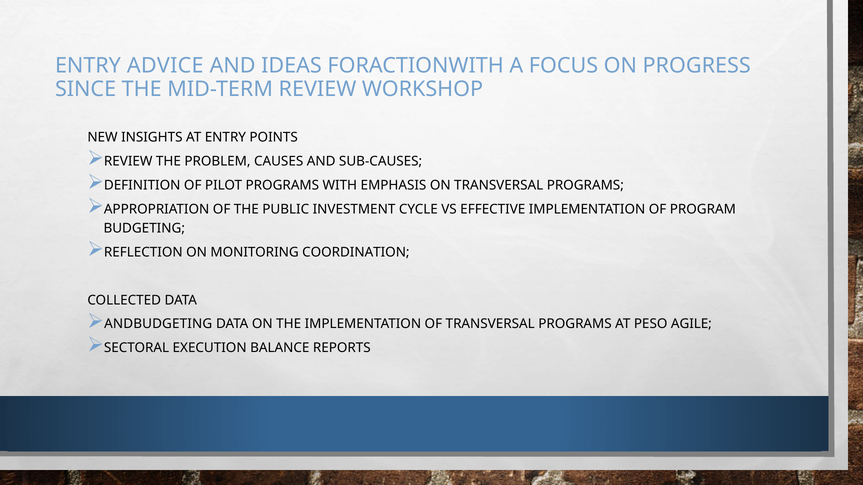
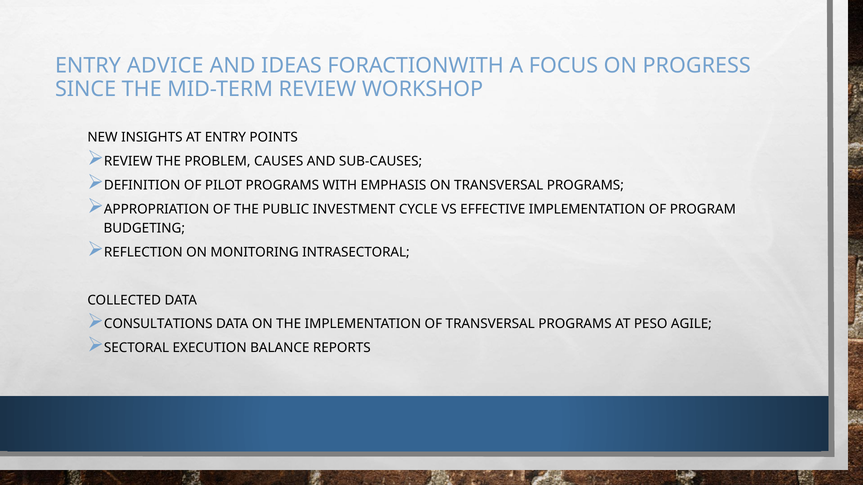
COORDINATION: COORDINATION -> INTRASECTORAL
ANDBUDGETING: ANDBUDGETING -> CONSULTATIONS
